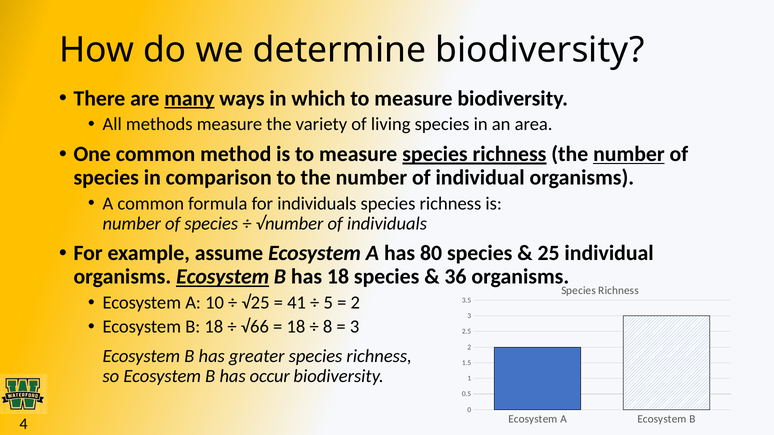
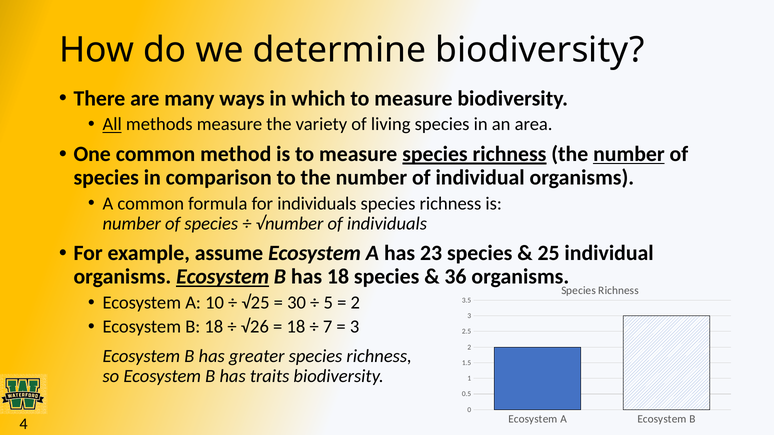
many underline: present -> none
All underline: none -> present
80: 80 -> 23
41: 41 -> 30
√66: √66 -> √26
8: 8 -> 7
occur: occur -> traits
